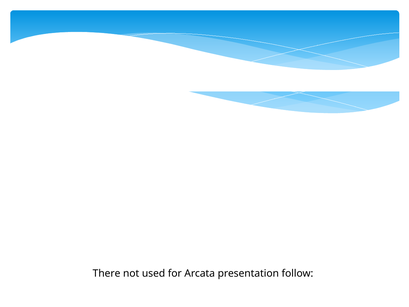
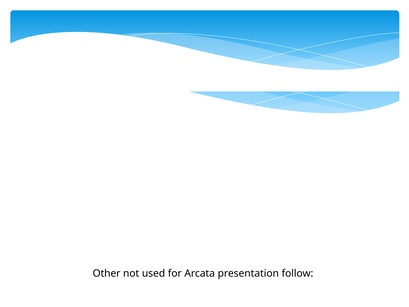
There: There -> Other
